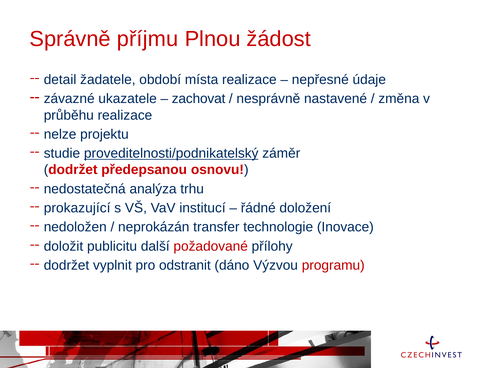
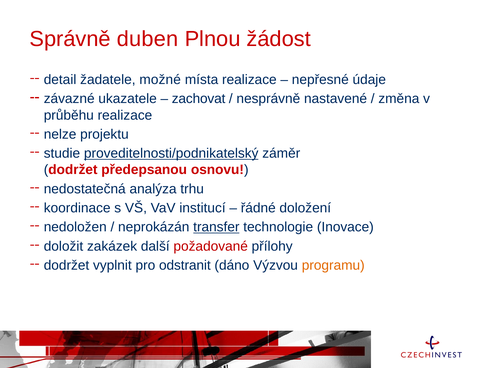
příjmu: příjmu -> duben
období: období -> možné
prokazující: prokazující -> koordinace
transfer underline: none -> present
publicitu: publicitu -> zakázek
programu colour: red -> orange
